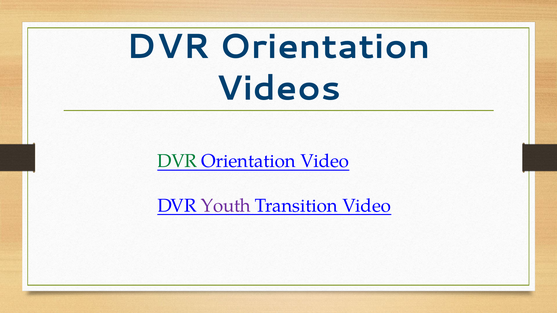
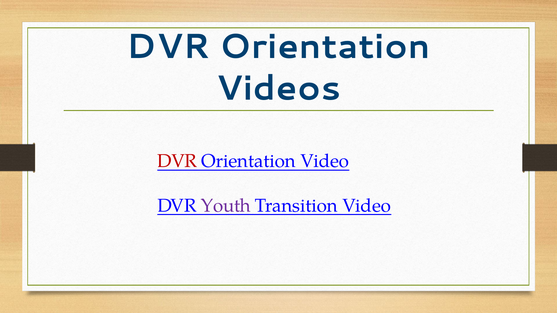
DVR at (177, 161) colour: green -> red
